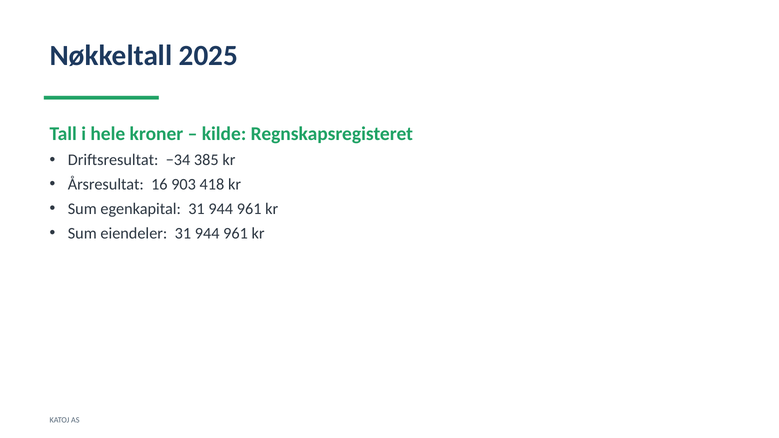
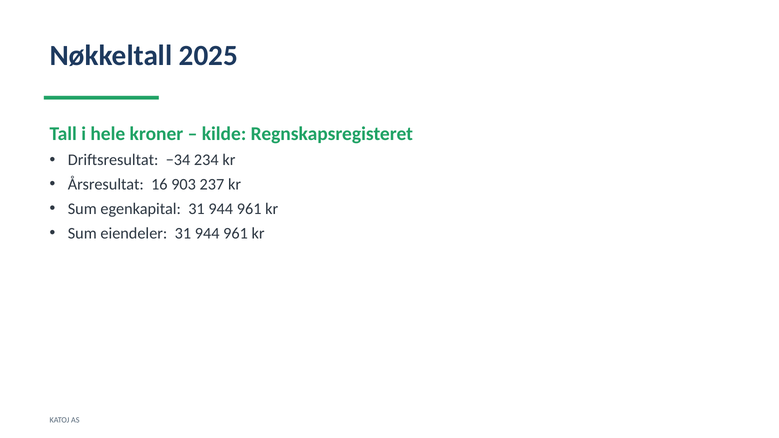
385: 385 -> 234
418: 418 -> 237
